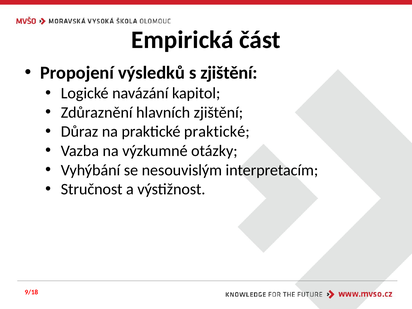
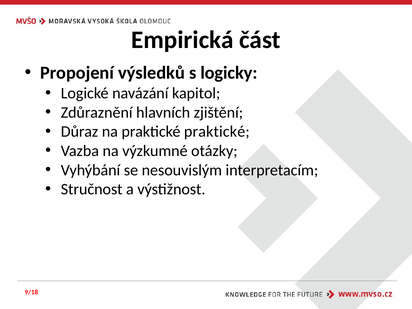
s zjištění: zjištění -> logicky
